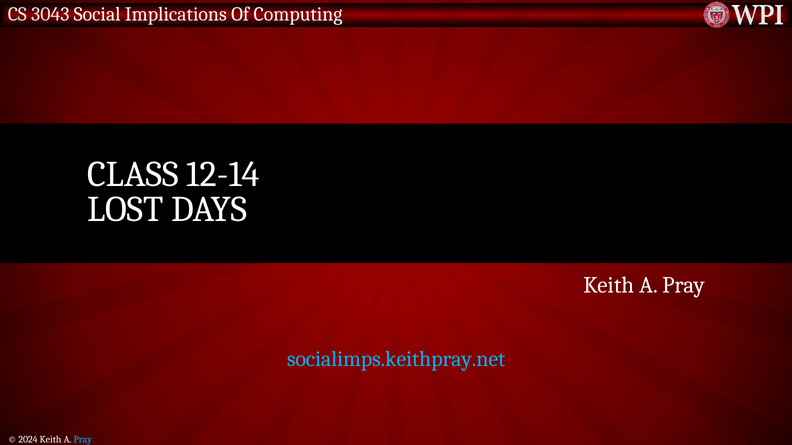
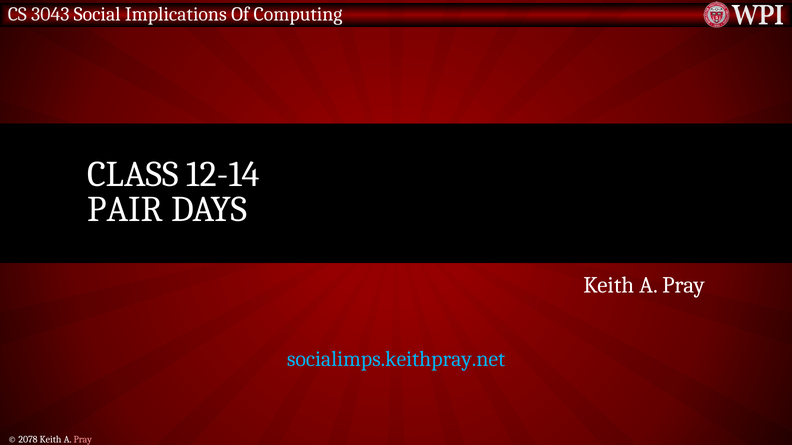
LOST: LOST -> PAIR
2024: 2024 -> 2078
Pray at (83, 440) colour: light blue -> pink
